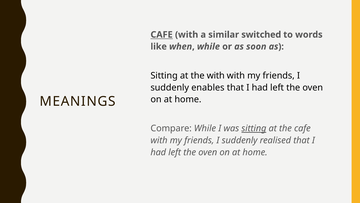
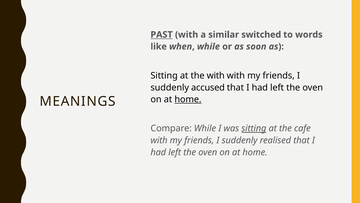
CAFE at (162, 35): CAFE -> PAST
enables: enables -> accused
home at (188, 99) underline: none -> present
